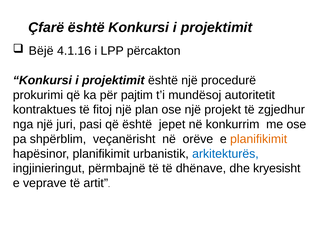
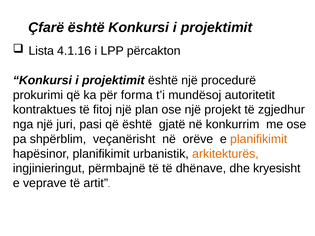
Bëjë: Bëjë -> Lista
pajtim: pajtim -> forma
jepet: jepet -> gjatë
arkitekturës colour: blue -> orange
